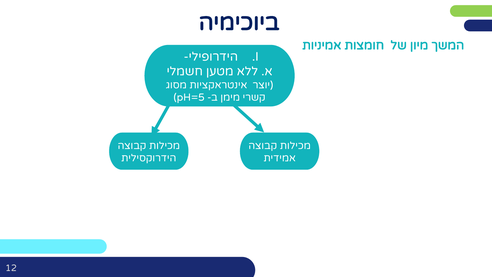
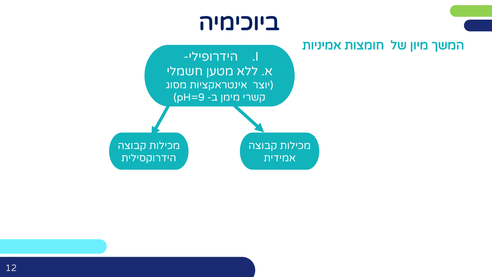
pH=5: pH=5 -> pH=9
